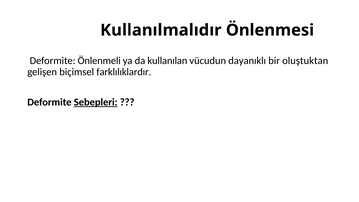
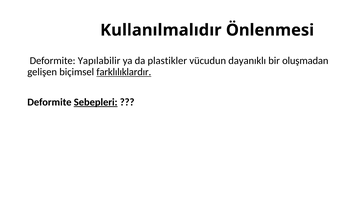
Önlenmeli: Önlenmeli -> Yapılabilir
kullanılan: kullanılan -> plastikler
oluştuktan: oluştuktan -> oluşmadan
farklılıklardır underline: none -> present
